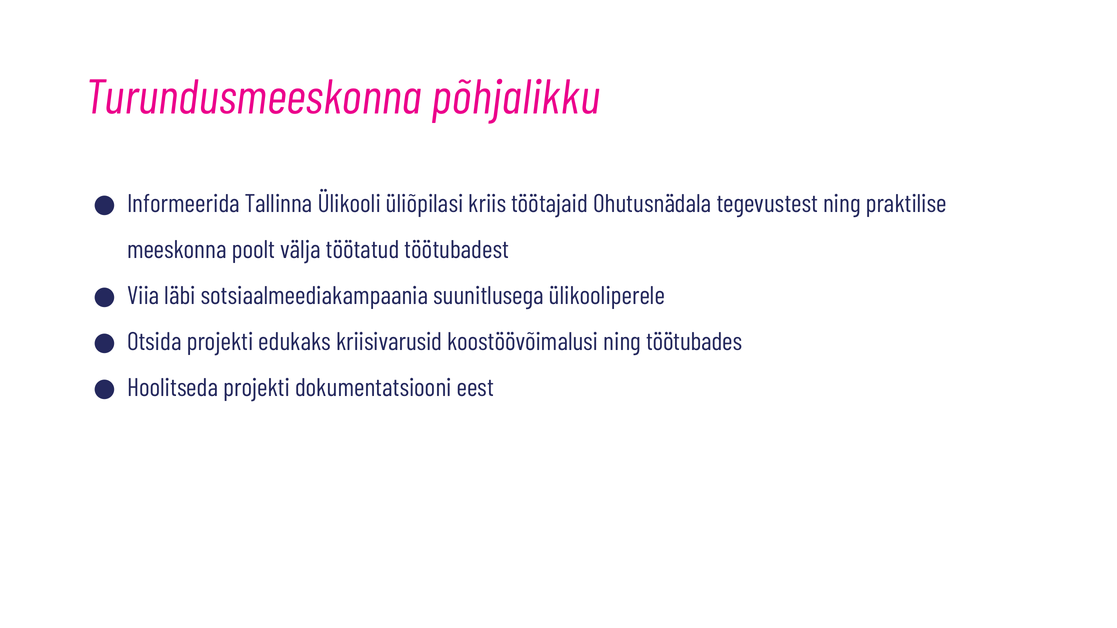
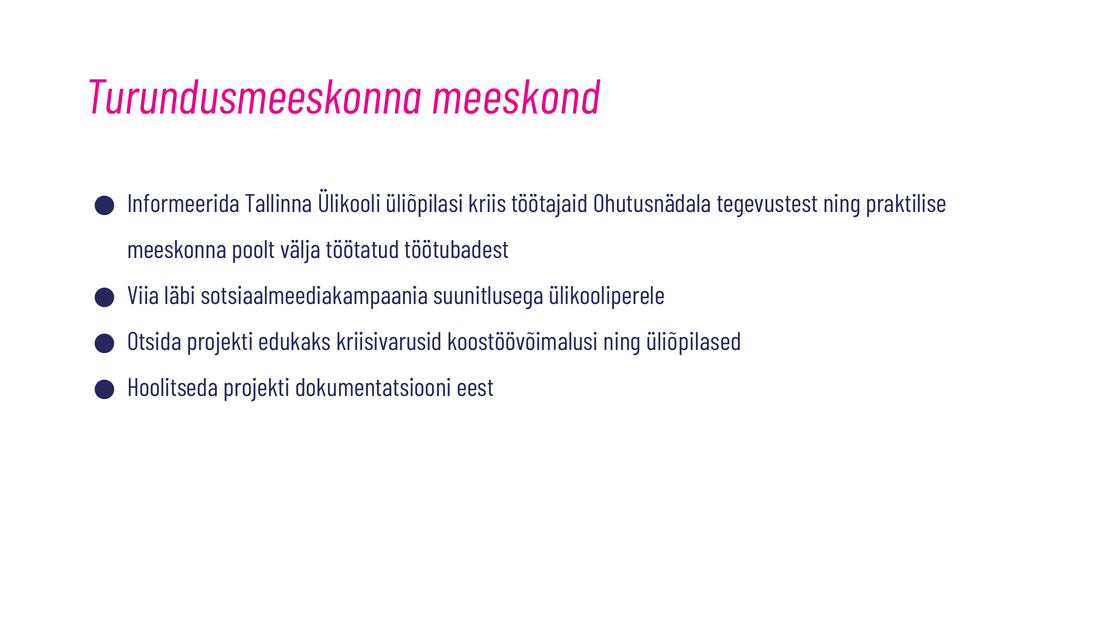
põhjalikku: põhjalikku -> meeskond
töötubades: töötubades -> üliõpilased
